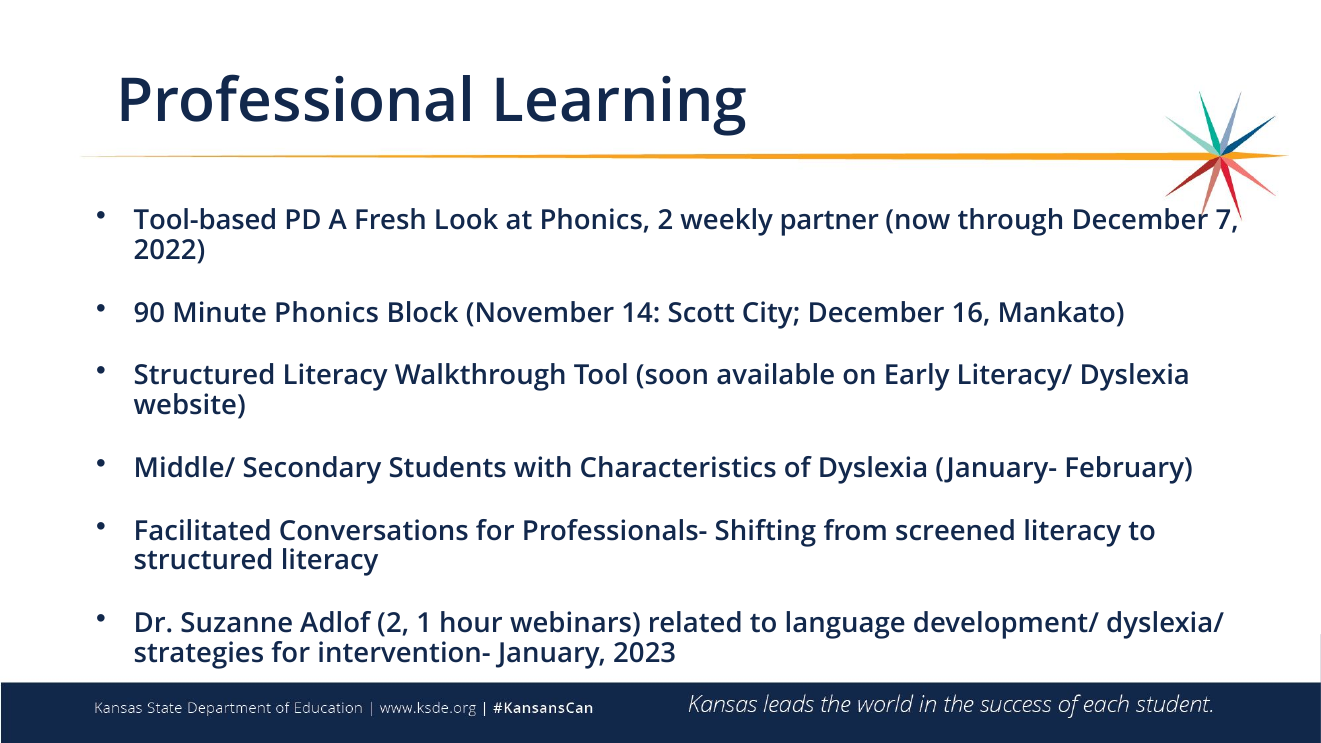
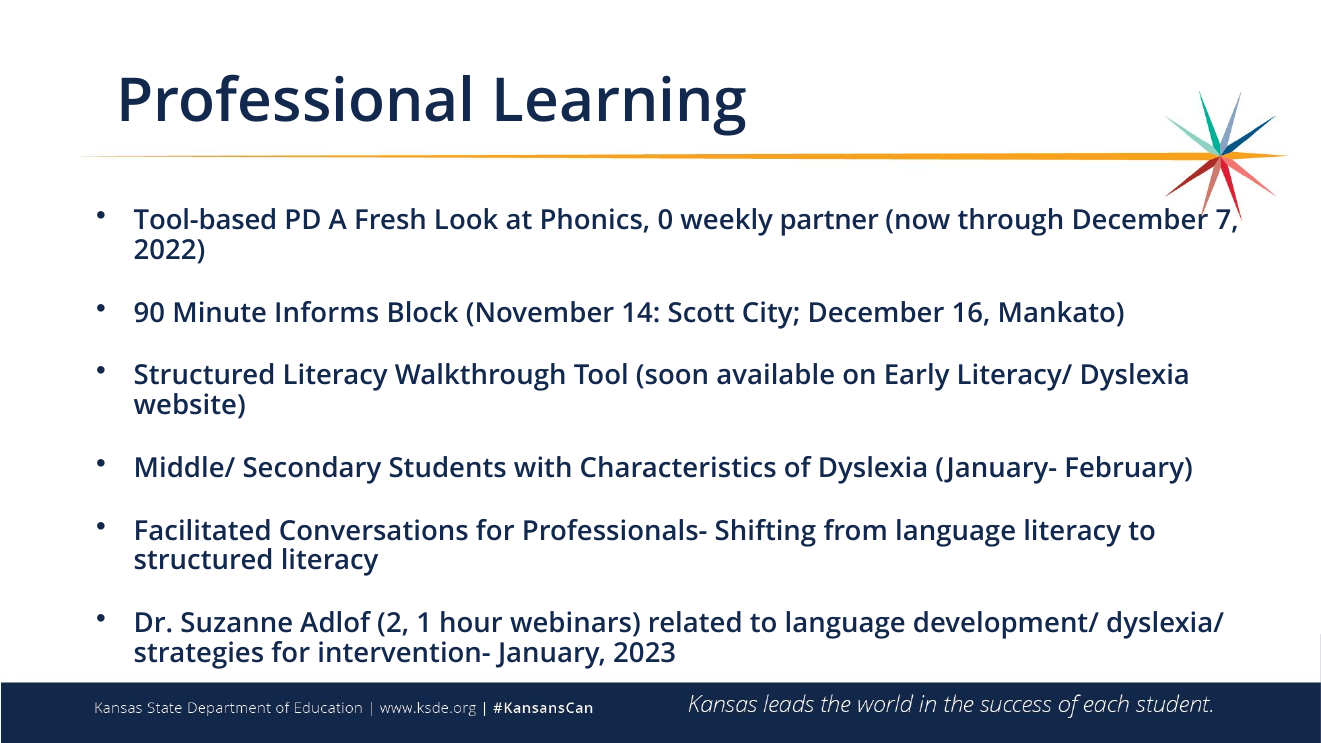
Phonics 2: 2 -> 0
Minute Phonics: Phonics -> Informs
from screened: screened -> language
